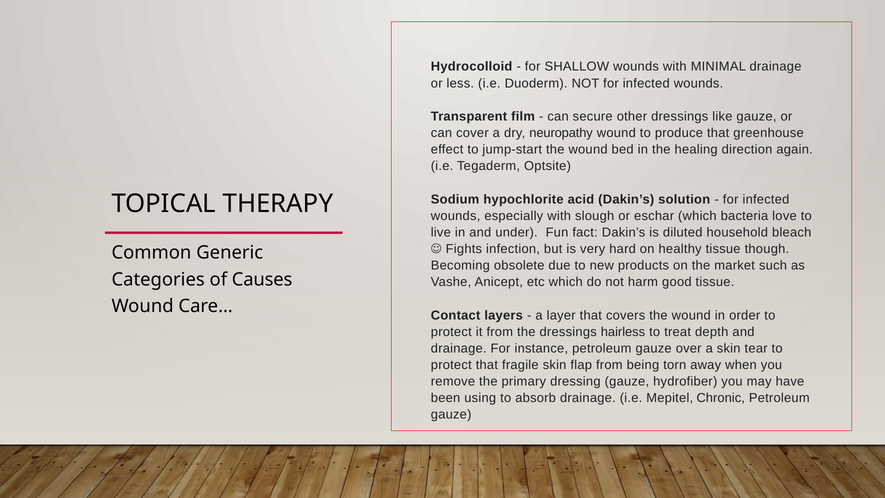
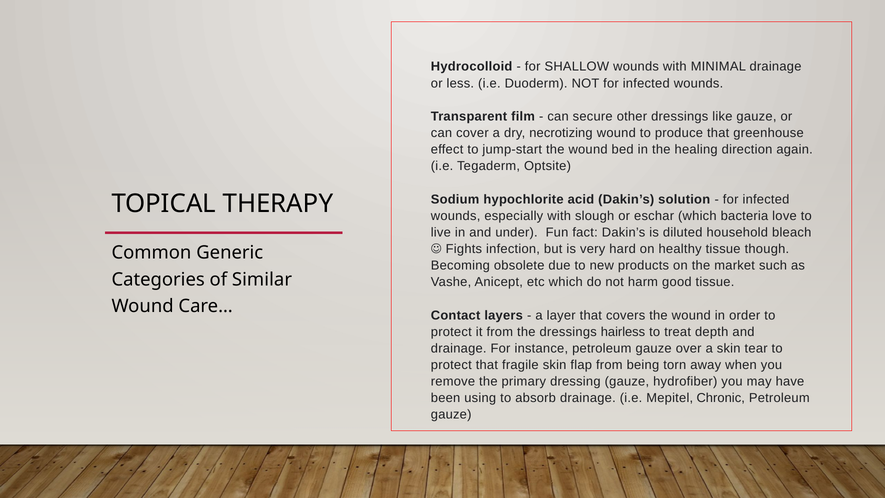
neuropathy: neuropathy -> necrotizing
Causes: Causes -> Similar
